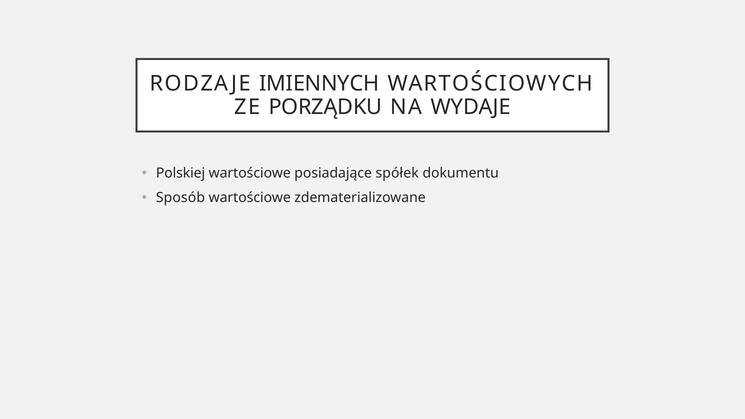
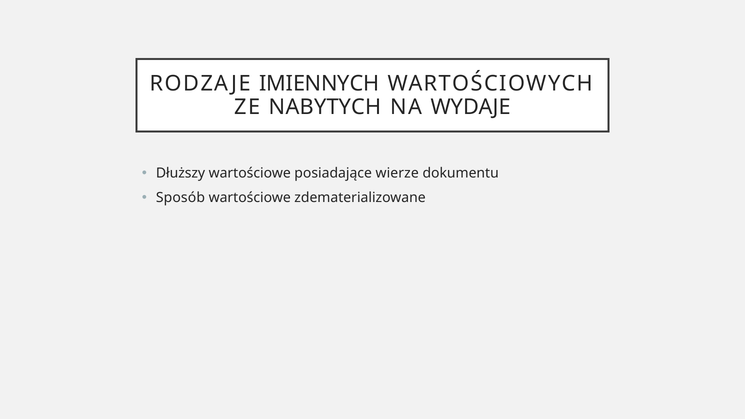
PORZĄDKU: PORZĄDKU -> NABYTYCH
Polskiej: Polskiej -> Dłuższy
spółek: spółek -> wierze
